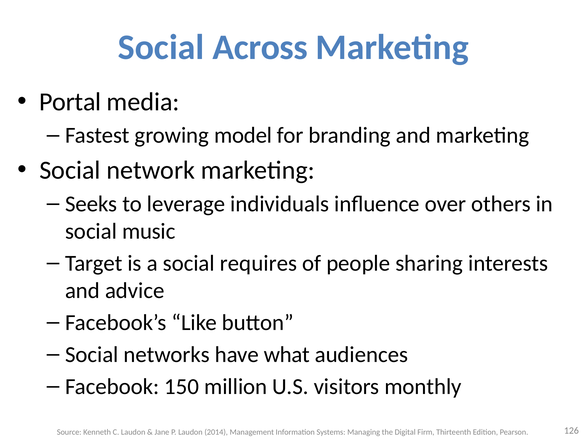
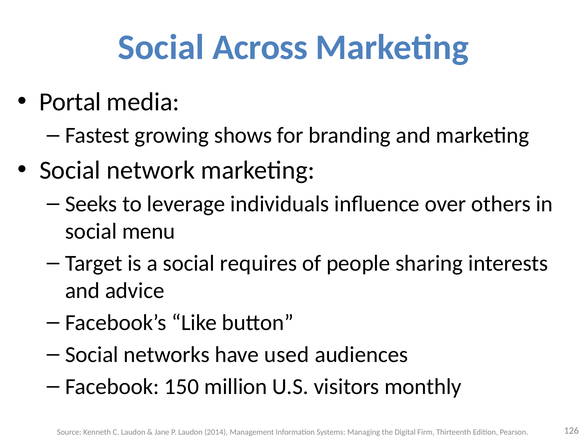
model: model -> shows
music: music -> menu
what: what -> used
